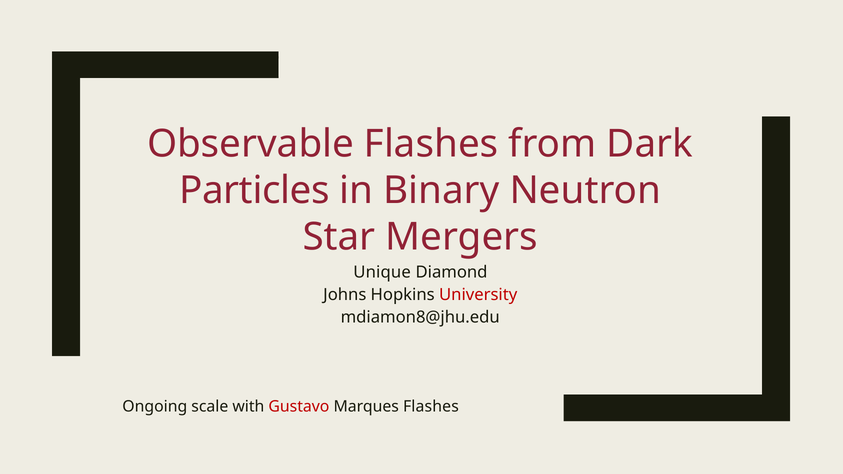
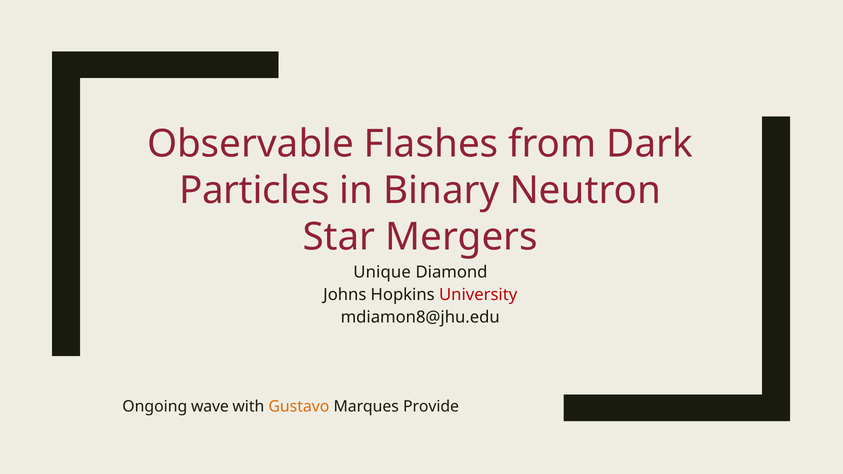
scale: scale -> wave
Gustavo colour: red -> orange
Marques Flashes: Flashes -> Provide
